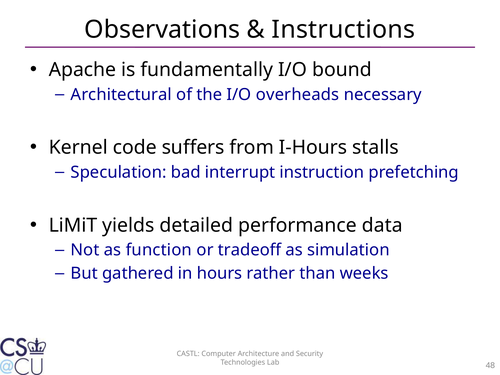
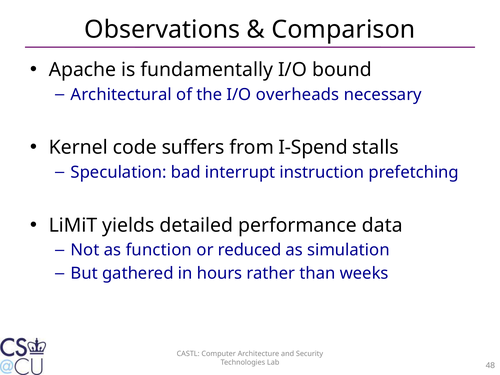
Instructions: Instructions -> Comparison
I-Hours: I-Hours -> I-Spend
tradeoff: tradeoff -> reduced
